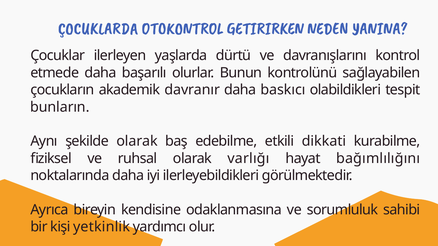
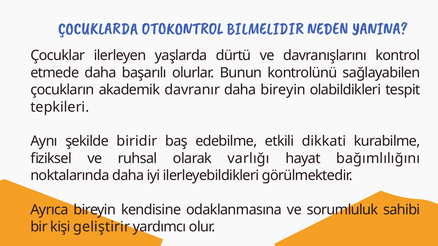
GETIRIRKEN: GETIRIRKEN -> BILMELIDIR
daha baskıcı: baskıcı -> bireyin
bunların: bunların -> tepkileri
şekilde olarak: olarak -> biridir
yetkinlik: yetkinlik -> geliştirir
